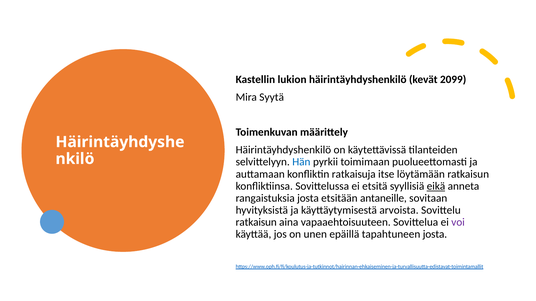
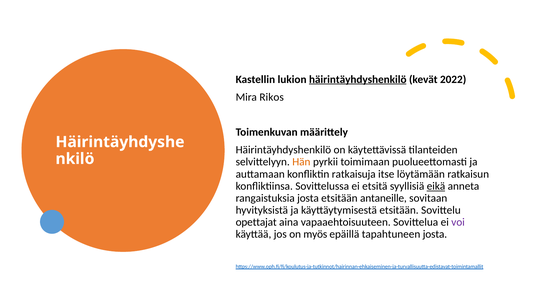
häirintäyhdyshenkilö at (358, 79) underline: none -> present
2099: 2099 -> 2022
Syytä: Syytä -> Rikos
Hän colour: blue -> orange
käyttäytymisestä arvoista: arvoista -> etsitään
ratkaisun at (256, 223): ratkaisun -> opettajat
unen: unen -> myös
